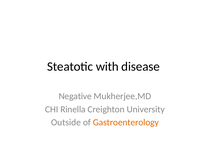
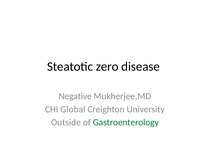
with: with -> zero
Rinella: Rinella -> Global
Gastroenterology colour: orange -> green
